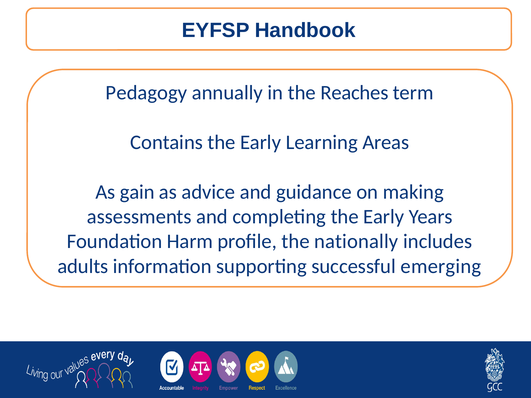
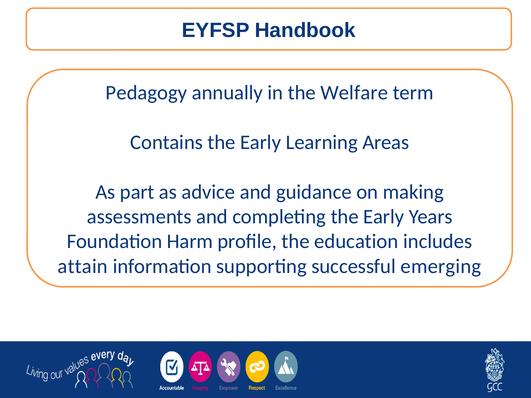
Reaches: Reaches -> Welfare
gain: gain -> part
nationally: nationally -> education
adults: adults -> attain
